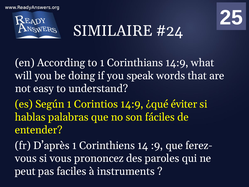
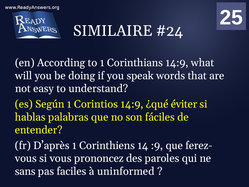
peut: peut -> sans
instruments: instruments -> uninformed
